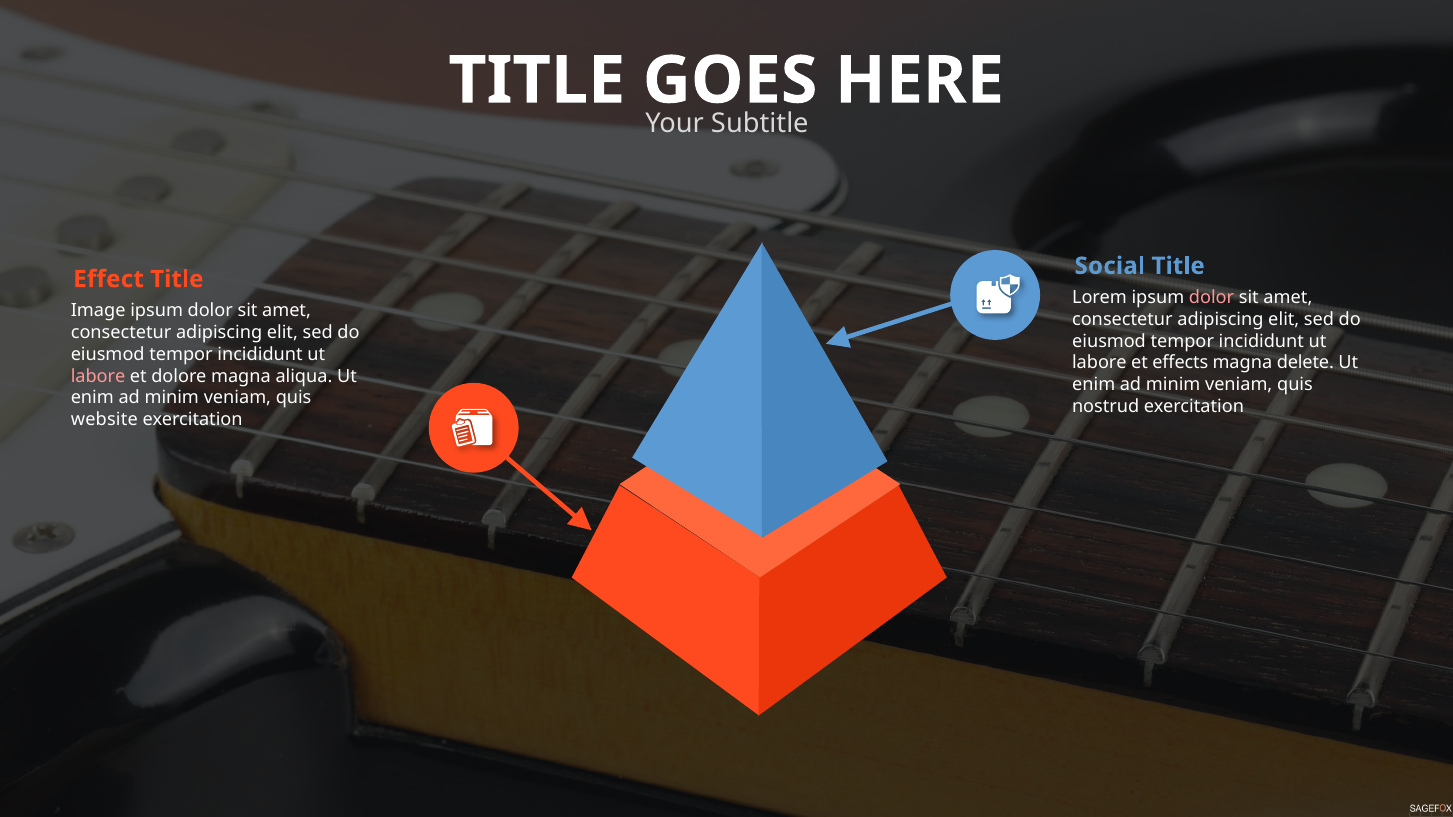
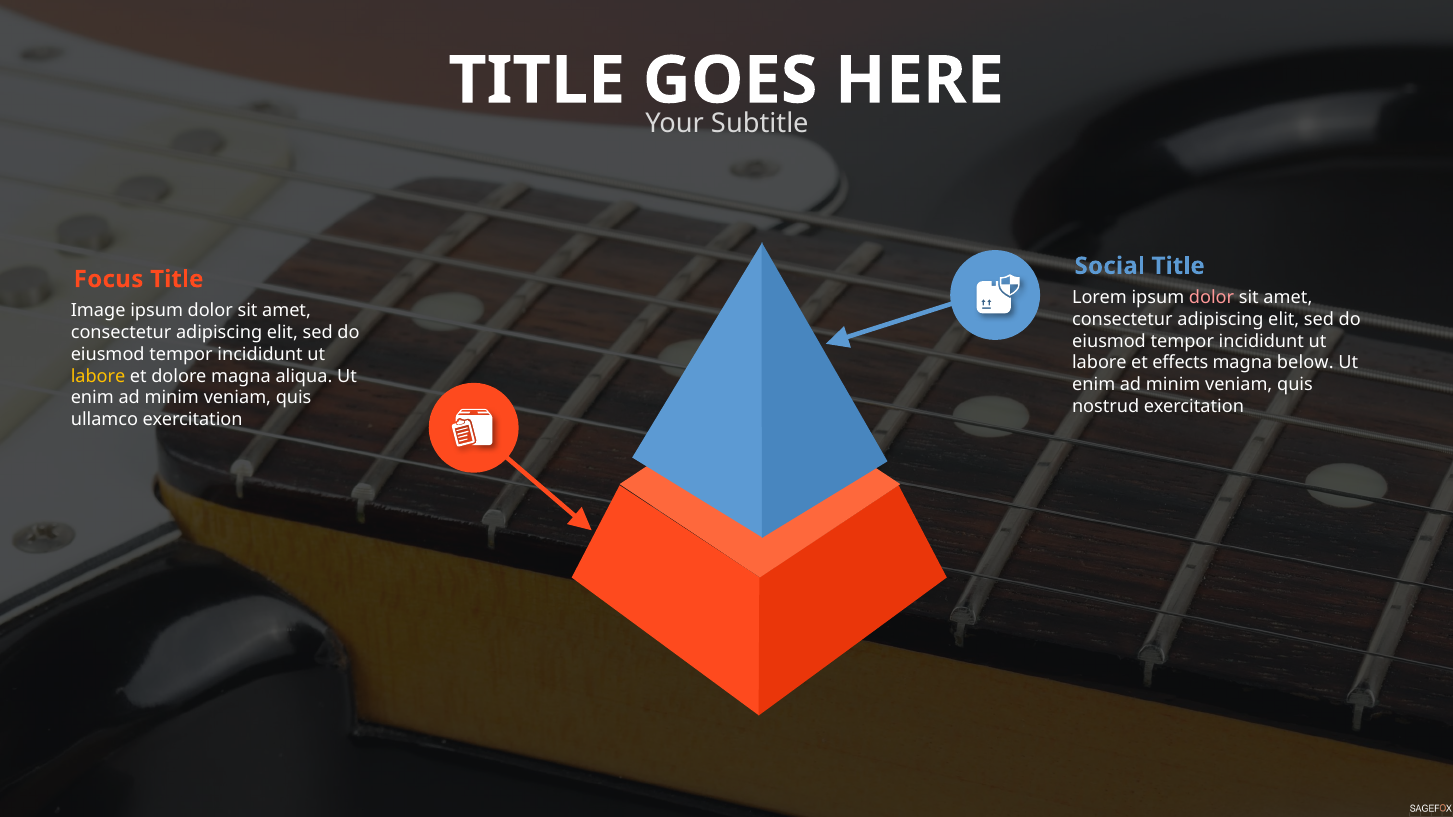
Effect: Effect -> Focus
delete: delete -> below
labore at (98, 376) colour: pink -> yellow
website: website -> ullamco
